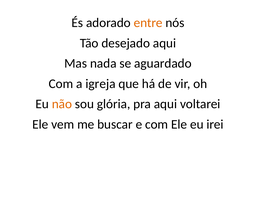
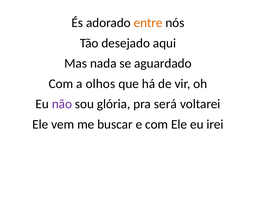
igreja: igreja -> olhos
não colour: orange -> purple
pra aqui: aqui -> será
